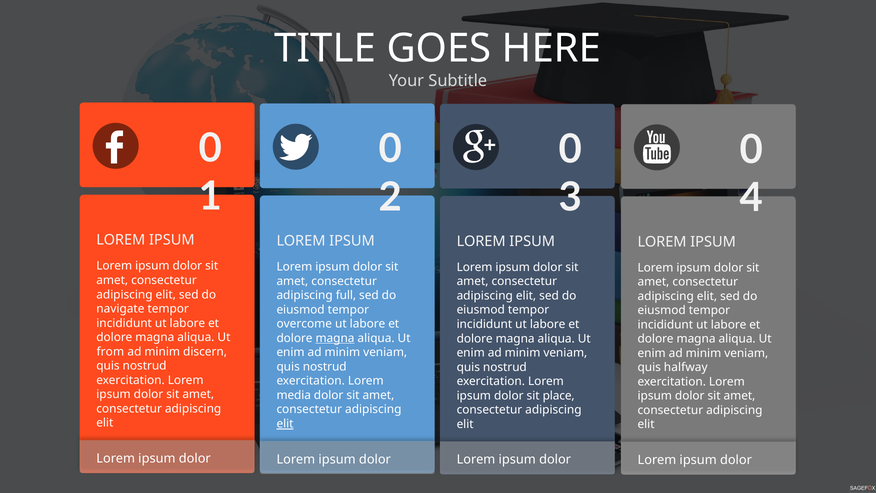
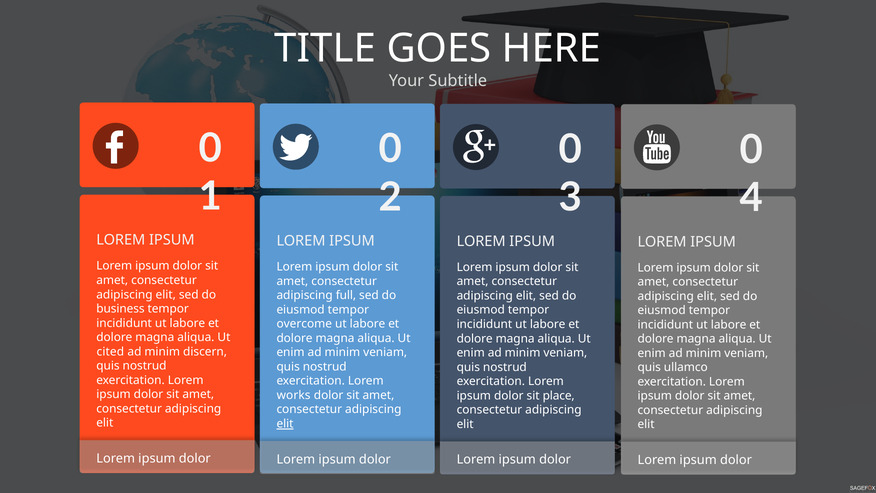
navigate: navigate -> business
magna at (335, 338) underline: present -> none
from: from -> cited
halfway: halfway -> ullamco
media: media -> works
